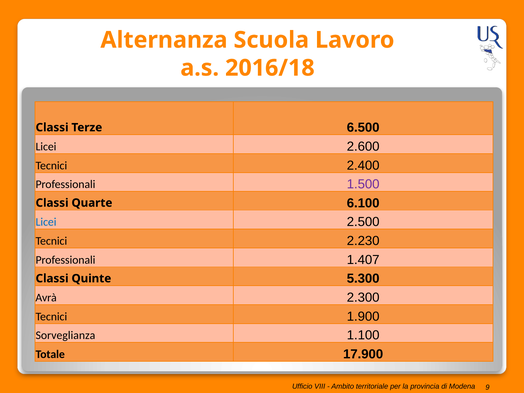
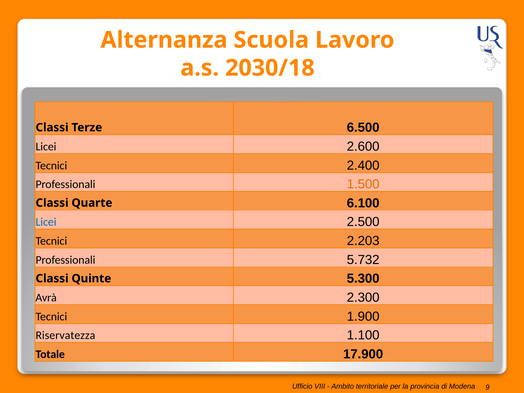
2016/18: 2016/18 -> 2030/18
1.500 colour: purple -> orange
2.230: 2.230 -> 2.203
1.407: 1.407 -> 5.732
Sorveglianza: Sorveglianza -> Riservatezza
